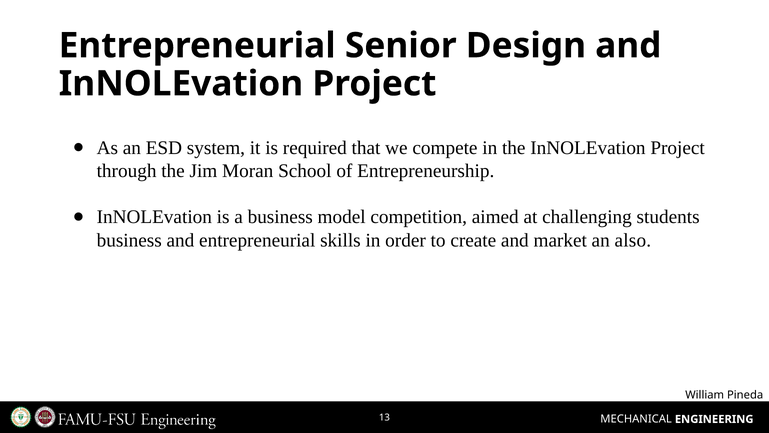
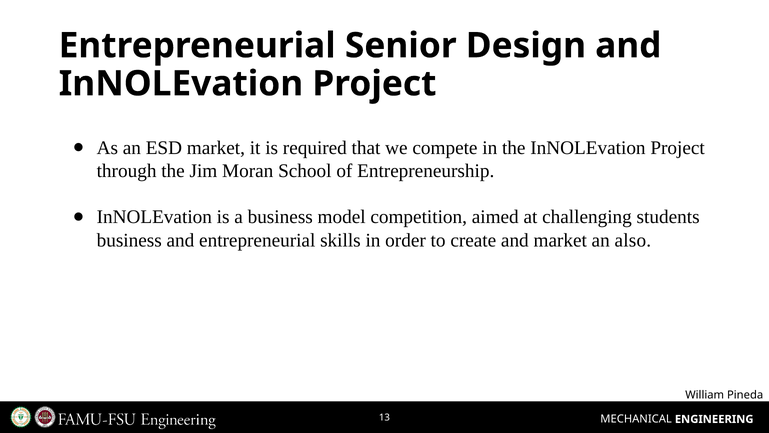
ESD system: system -> market
